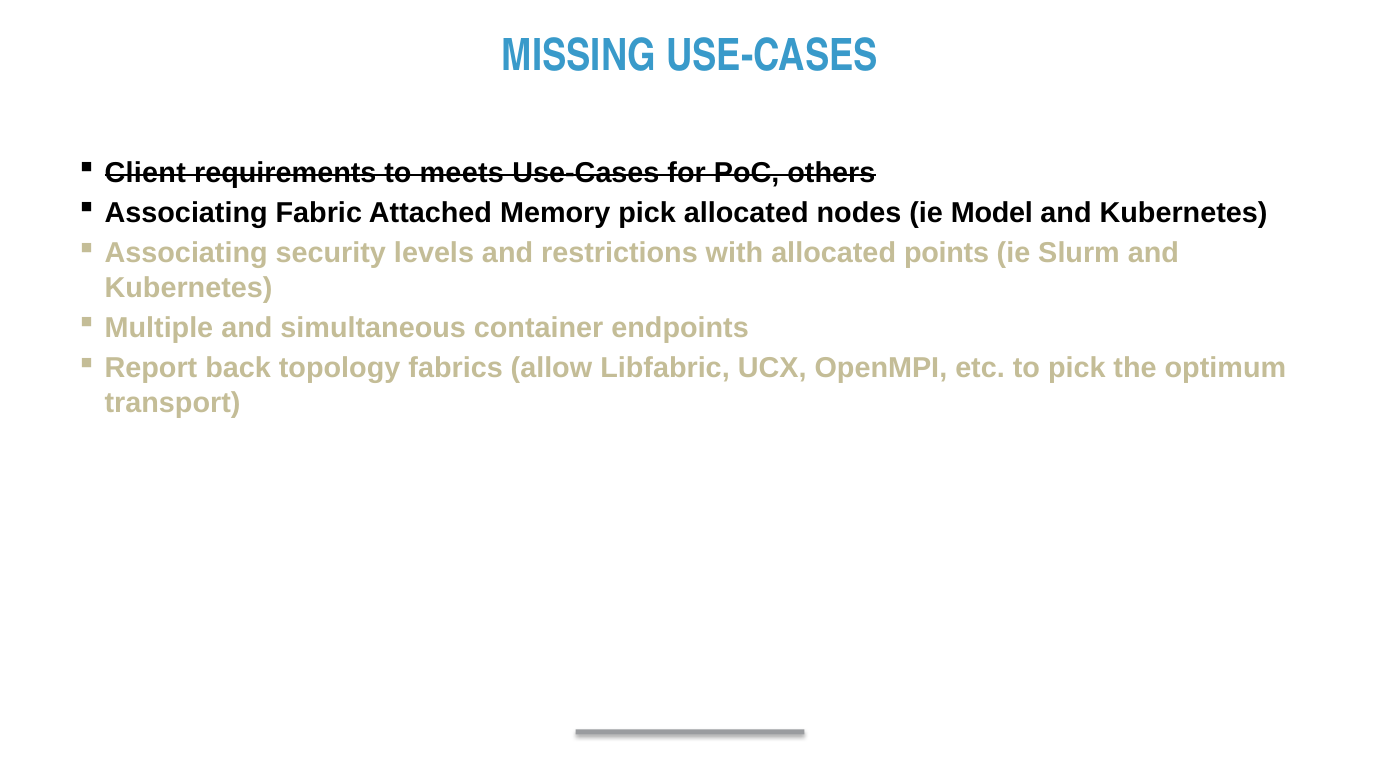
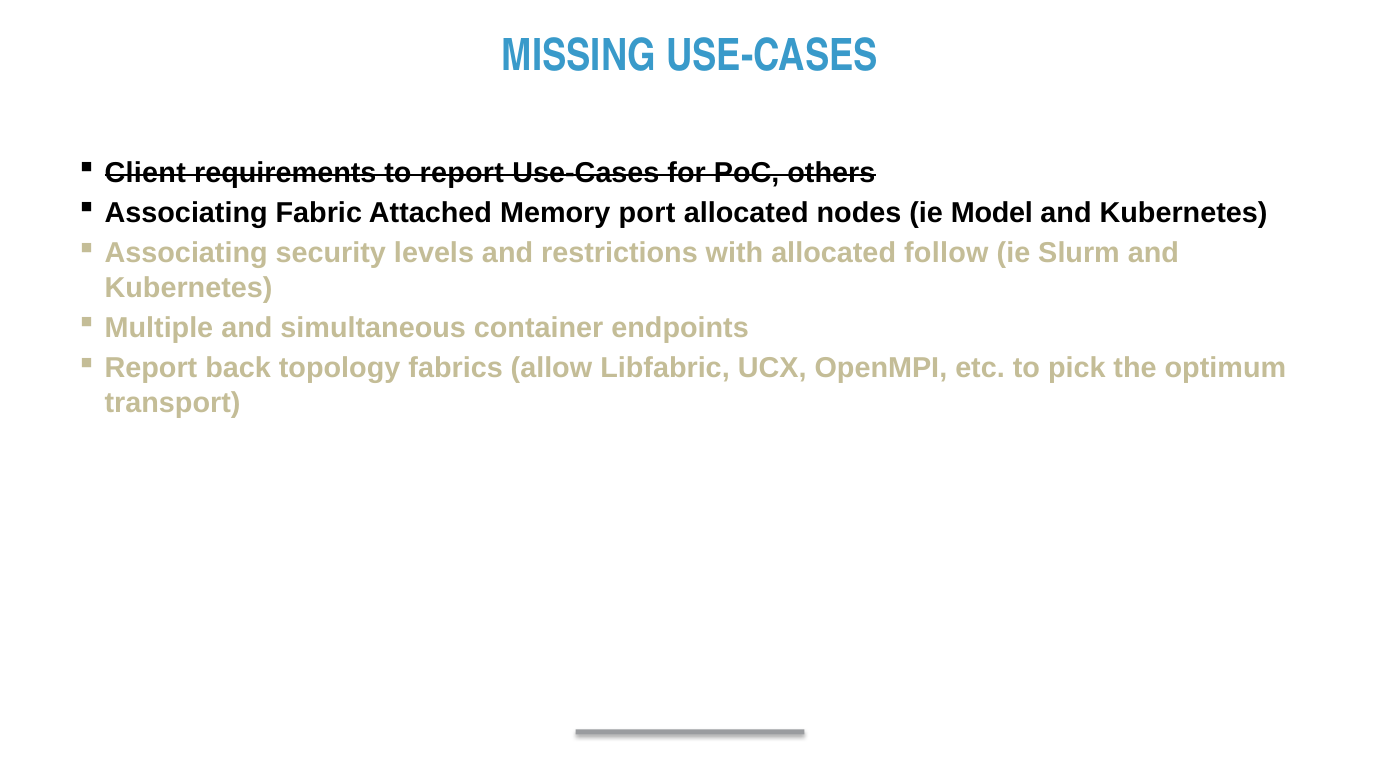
to meets: meets -> report
Memory pick: pick -> port
points: points -> follow
